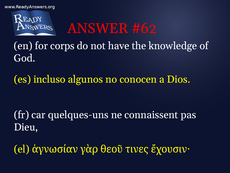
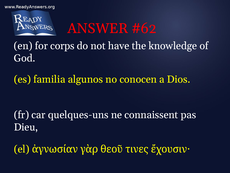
incluso: incluso -> familia
